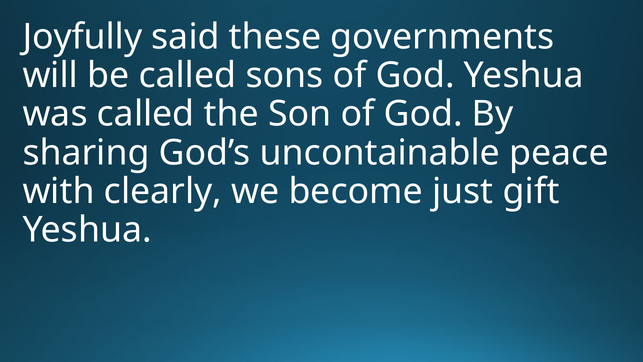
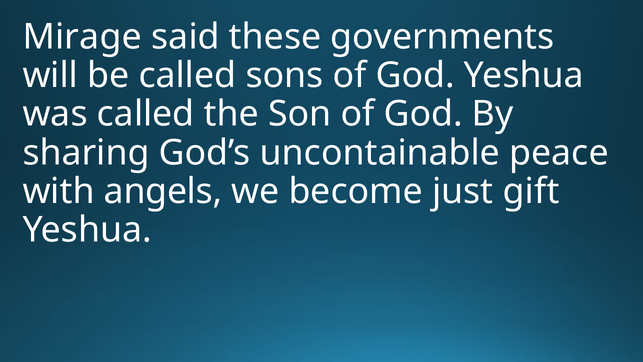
Joyfully: Joyfully -> Mirage
clearly: clearly -> angels
